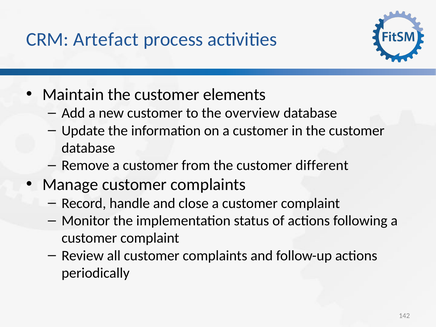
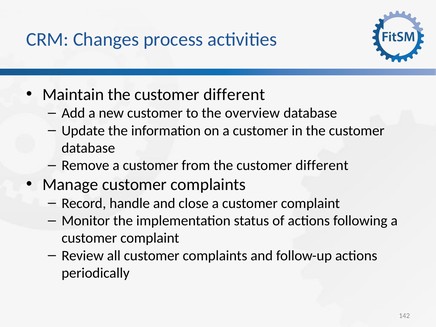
Artefact: Artefact -> Changes
Maintain the customer elements: elements -> different
